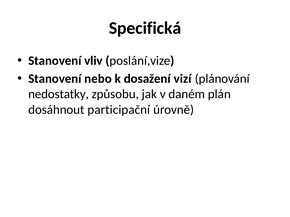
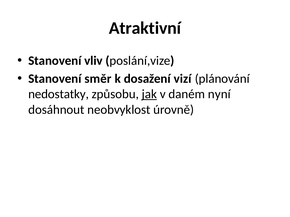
Specifická: Specifická -> Atraktivní
nebo: nebo -> směr
jak underline: none -> present
plán: plán -> nyní
participační: participační -> neobvyklost
